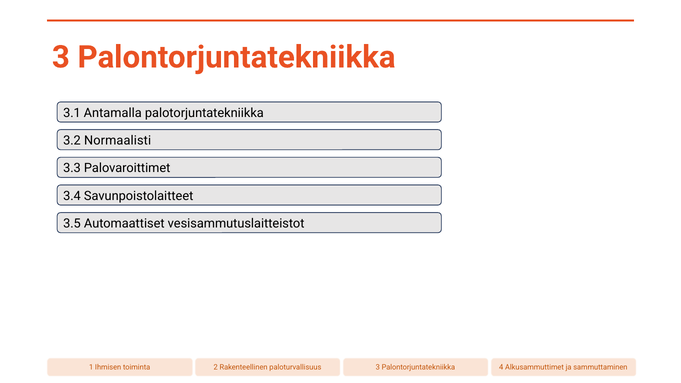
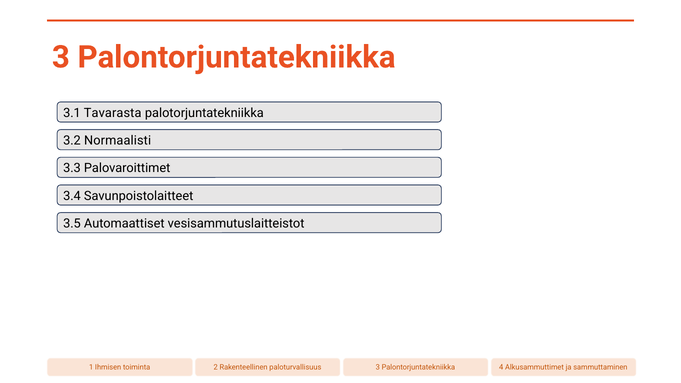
Antamalla: Antamalla -> Tavarasta
